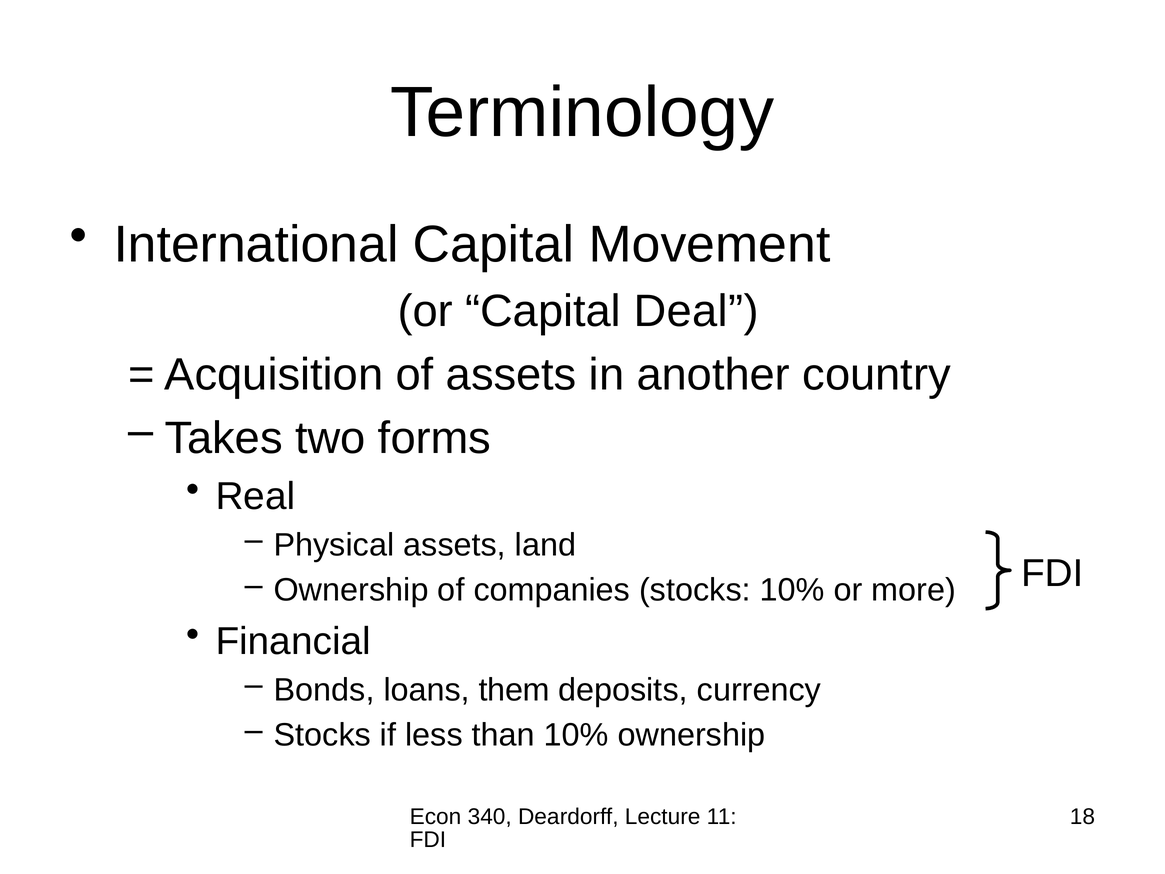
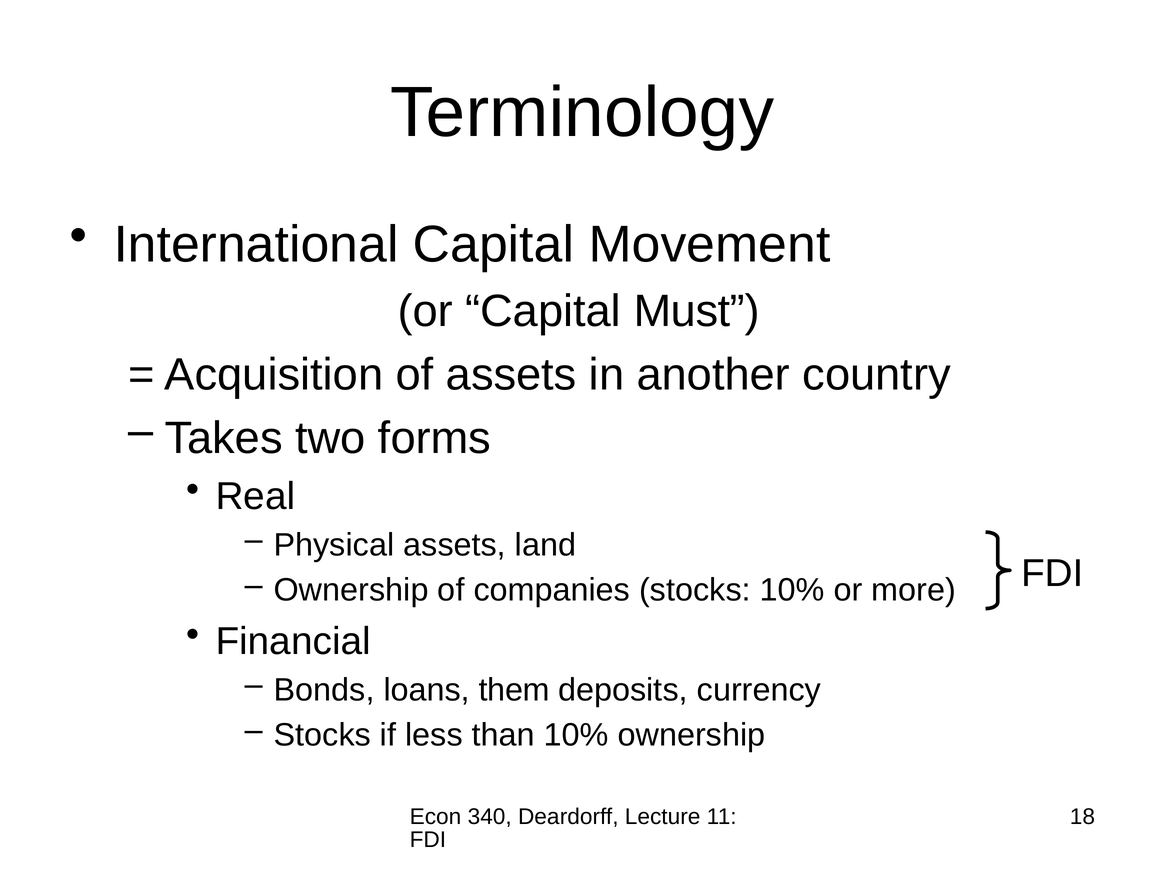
Deal: Deal -> Must
